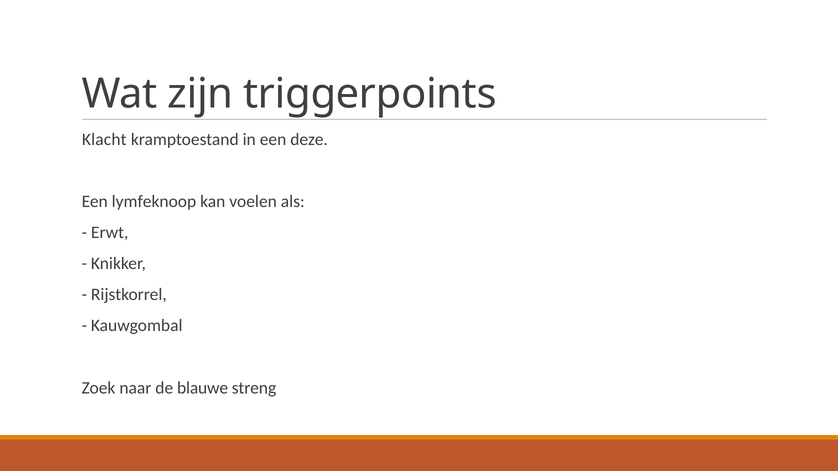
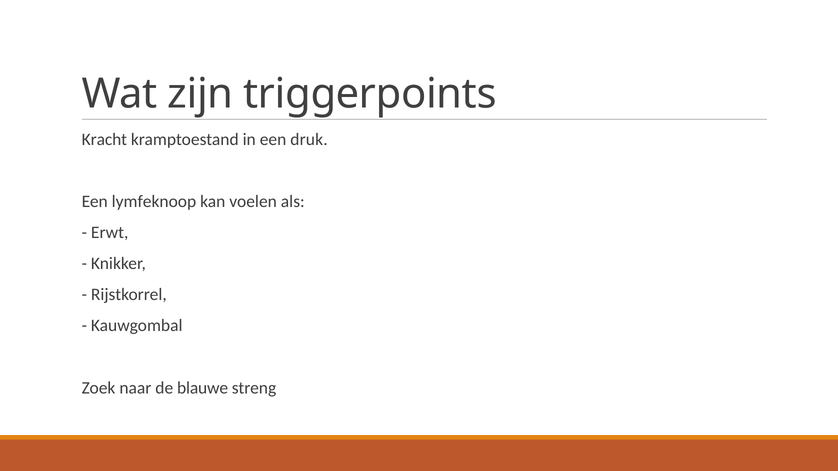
Klacht: Klacht -> Kracht
deze: deze -> druk
